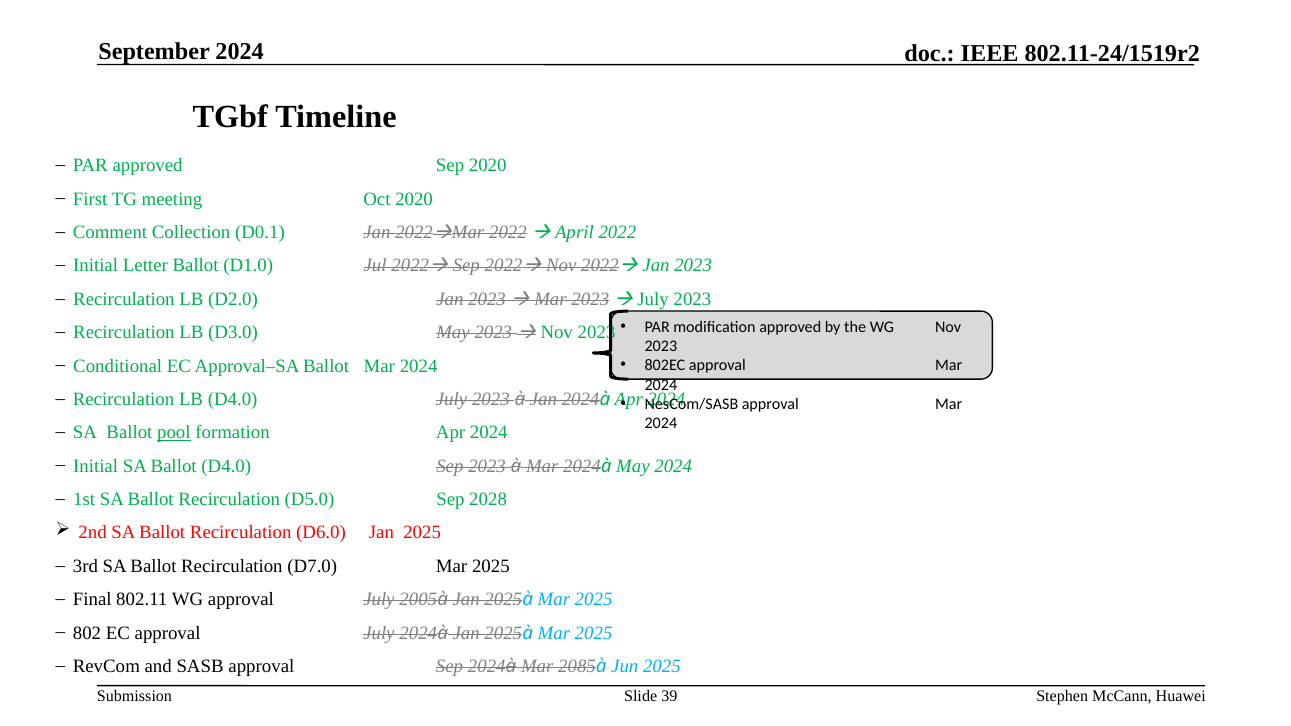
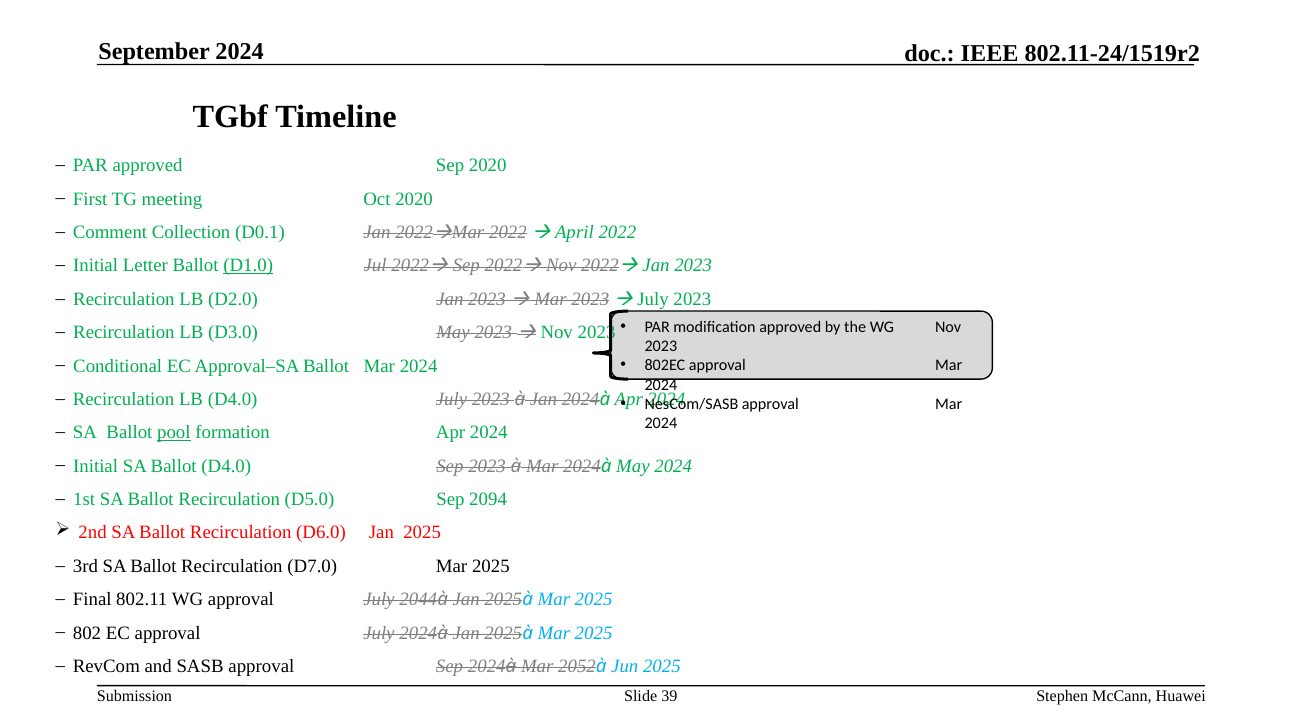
D1.0 underline: none -> present
2028: 2028 -> 2094
2005: 2005 -> 2044
2085: 2085 -> 2052
